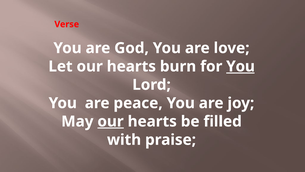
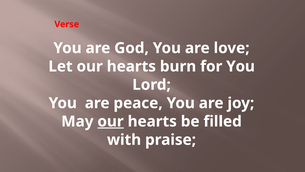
You at (241, 66) underline: present -> none
